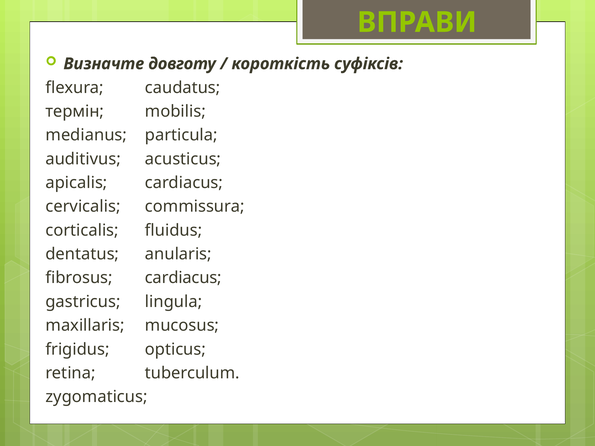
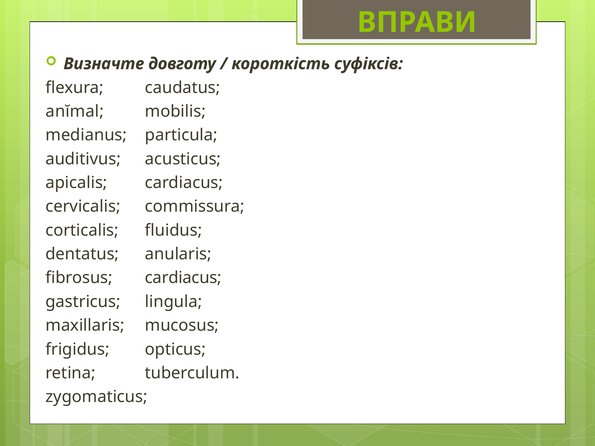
термін: термін -> anĭmal
